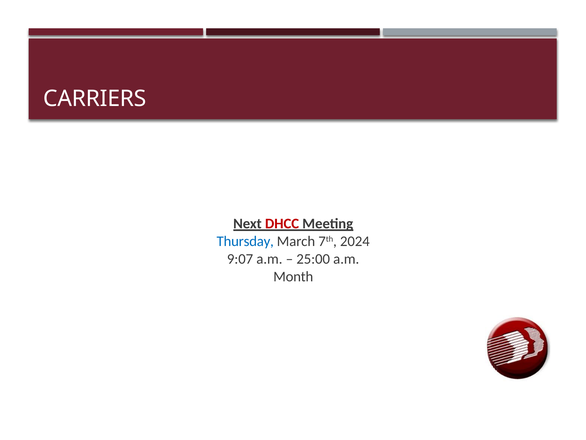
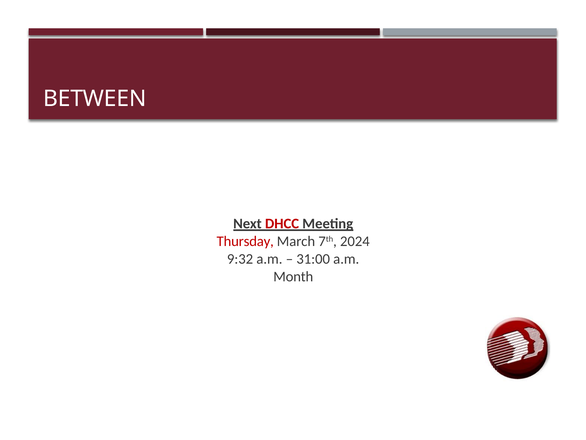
CARRIERS: CARRIERS -> BETWEEN
Thursday colour: blue -> red
9:07: 9:07 -> 9:32
25:00: 25:00 -> 31:00
